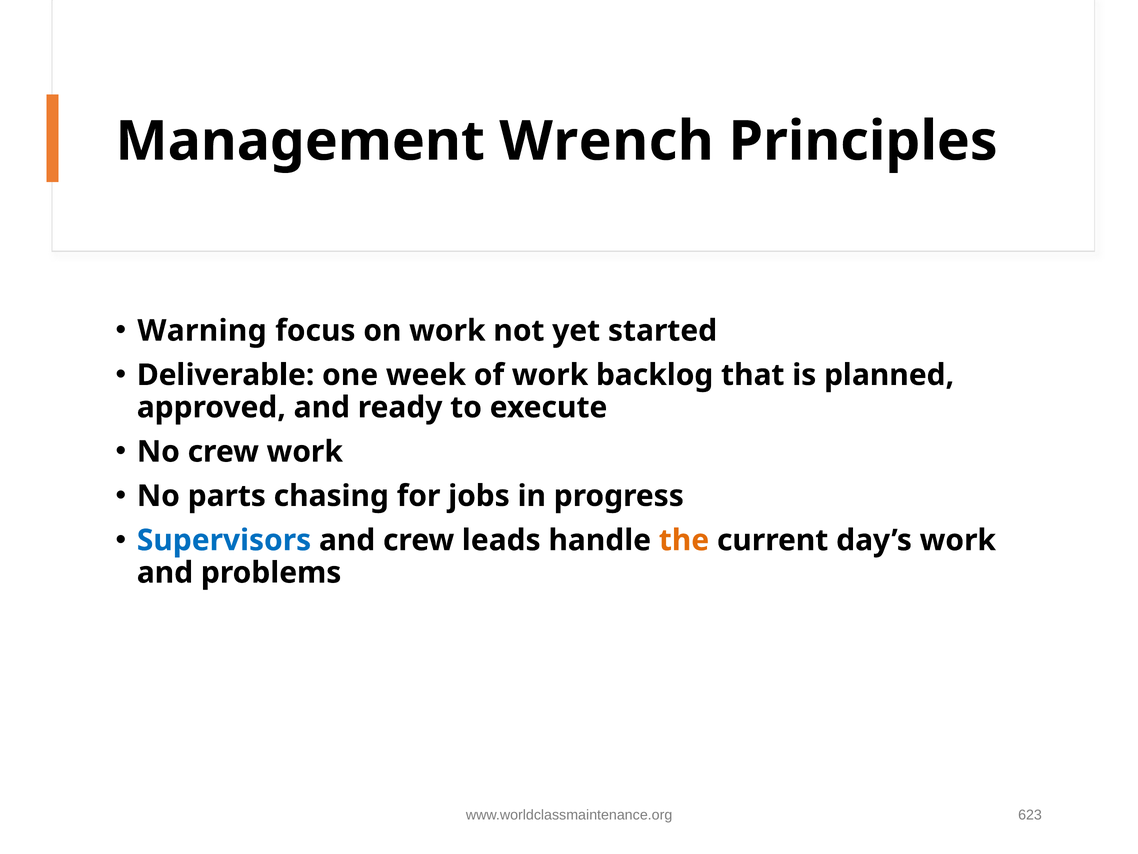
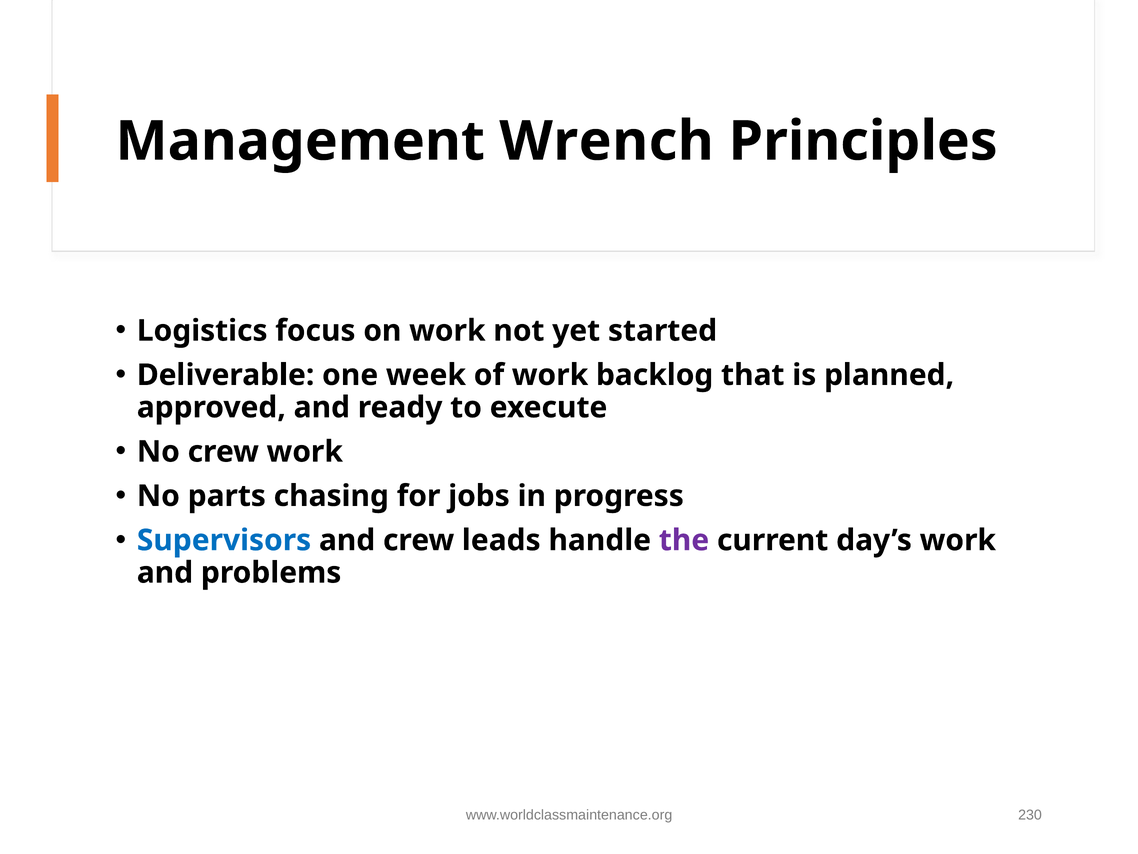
Warning: Warning -> Logistics
the colour: orange -> purple
623: 623 -> 230
